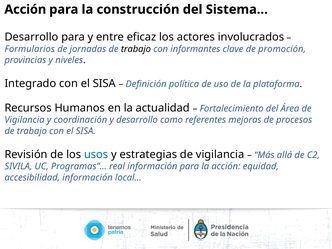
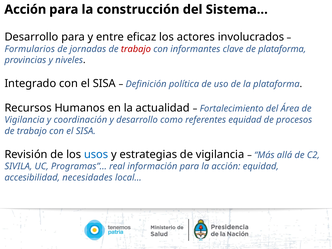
trabajo at (136, 49) colour: black -> red
de promoción: promoción -> plataforma
referentes mejoras: mejoras -> equidad
accesibilidad información: información -> necesidades
